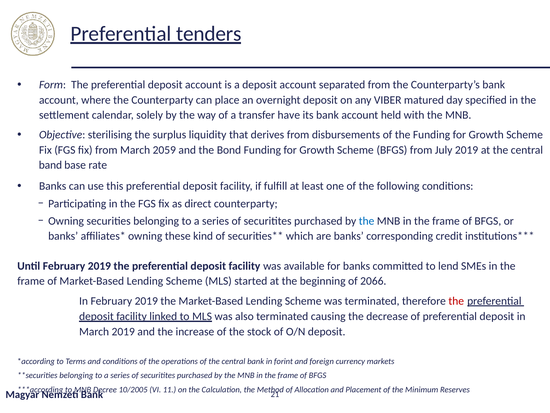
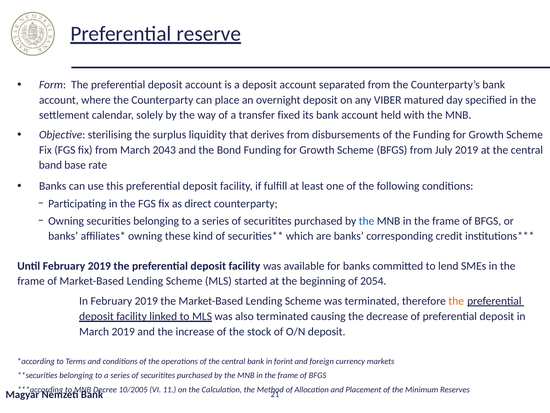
tenders: tenders -> reserve
have: have -> fixed
2059: 2059 -> 2043
2066: 2066 -> 2054
the at (456, 301) colour: red -> orange
